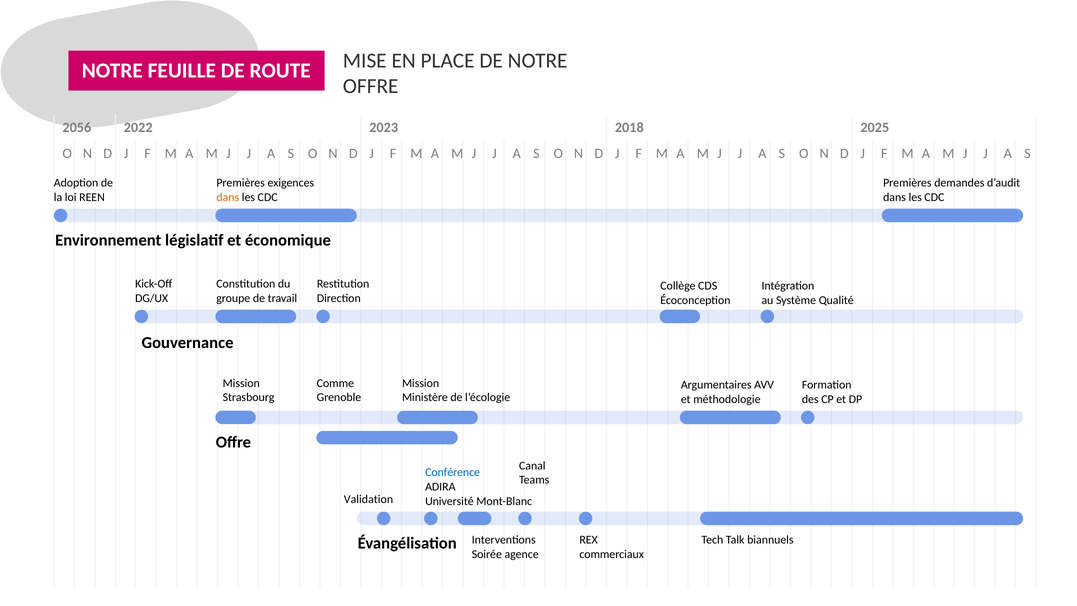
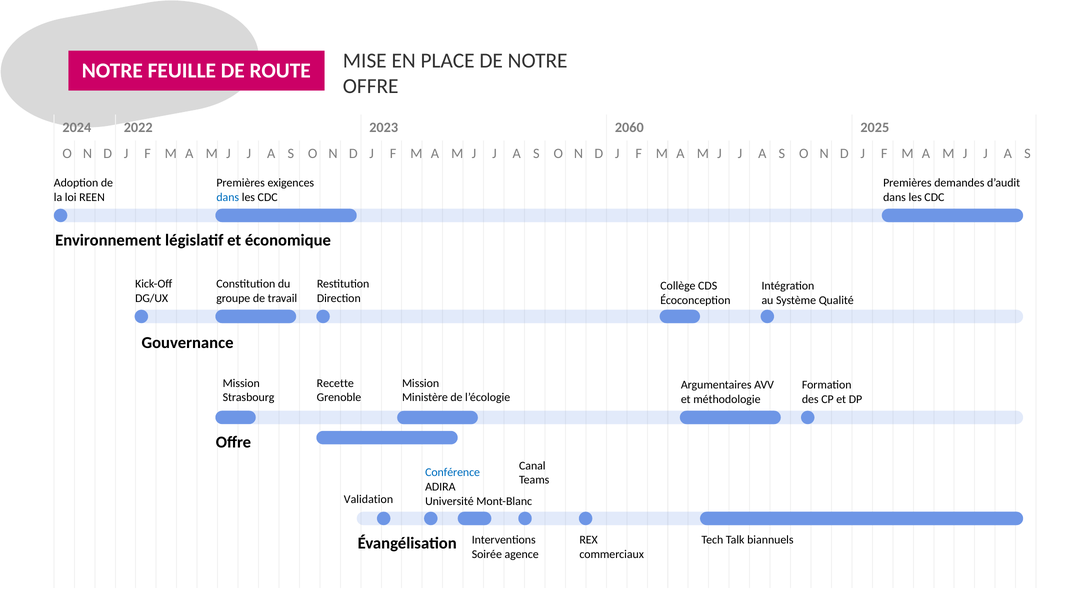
2056: 2056 -> 2024
2018: 2018 -> 2060
dans at (228, 197) colour: orange -> blue
Comme: Comme -> Recette
